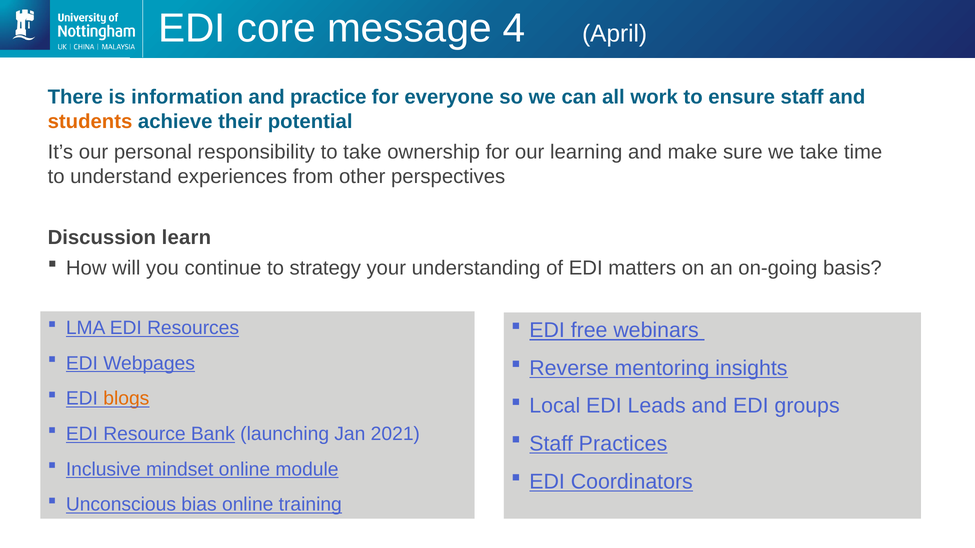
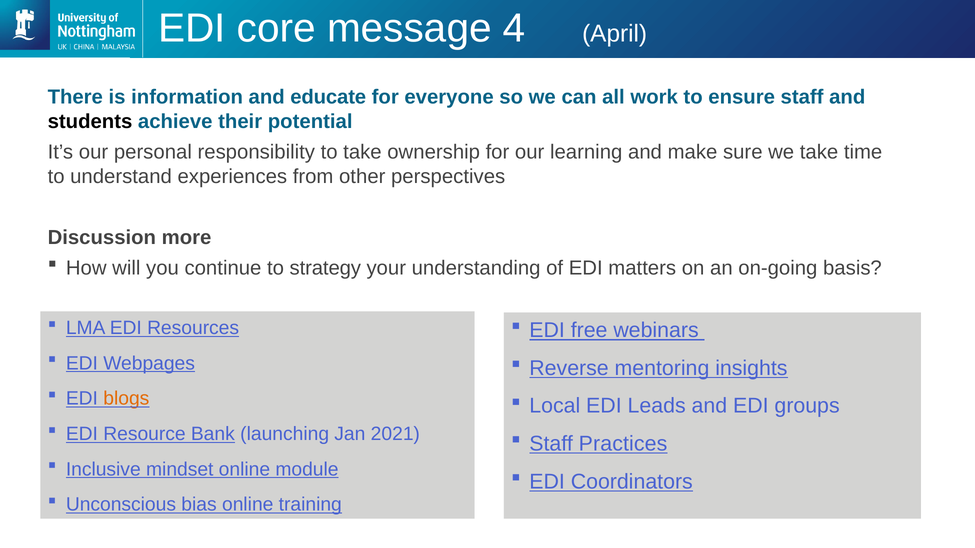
practice: practice -> educate
students colour: orange -> black
learn: learn -> more
